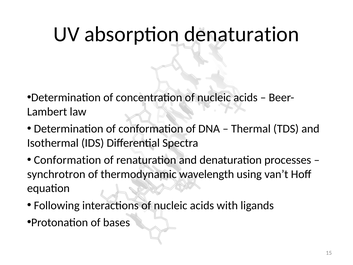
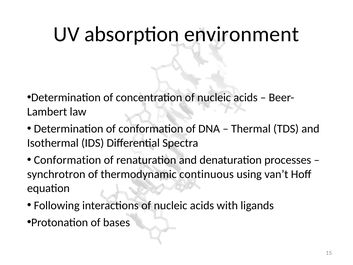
absorption denaturation: denaturation -> environment
wavelength: wavelength -> continuous
